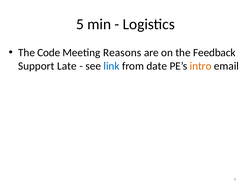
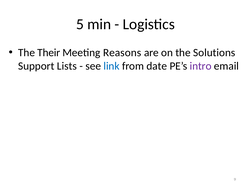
Code: Code -> Their
Feedback: Feedback -> Solutions
Late: Late -> Lists
intro colour: orange -> purple
